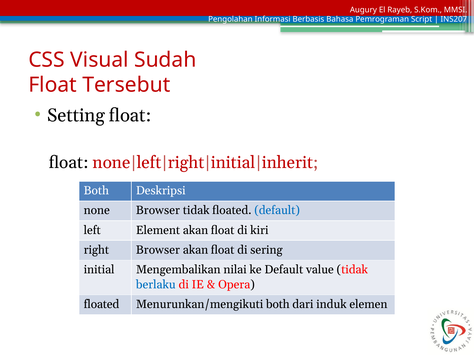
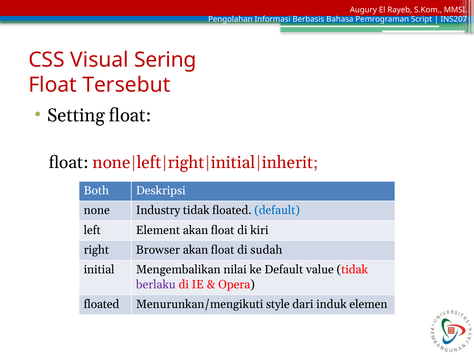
Sudah: Sudah -> Sering
none Browser: Browser -> Industry
sering: sering -> sudah
berlaku colour: blue -> purple
Menurunkan/mengikuti both: both -> style
